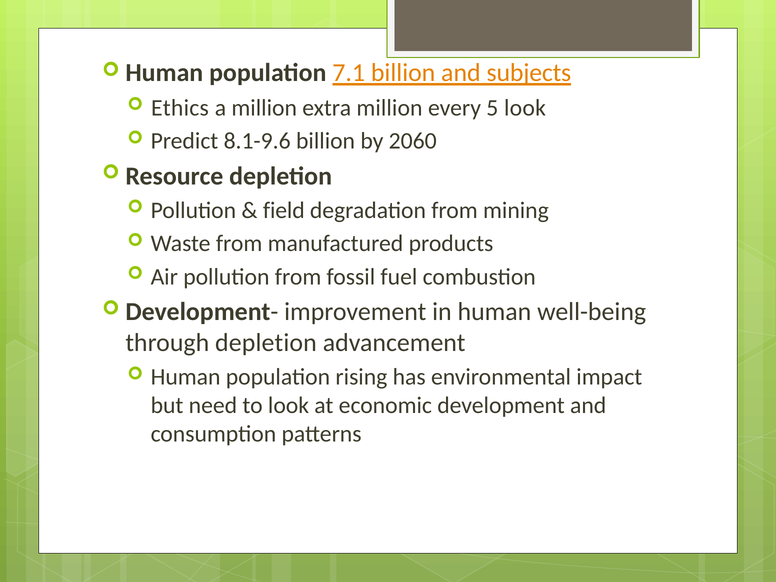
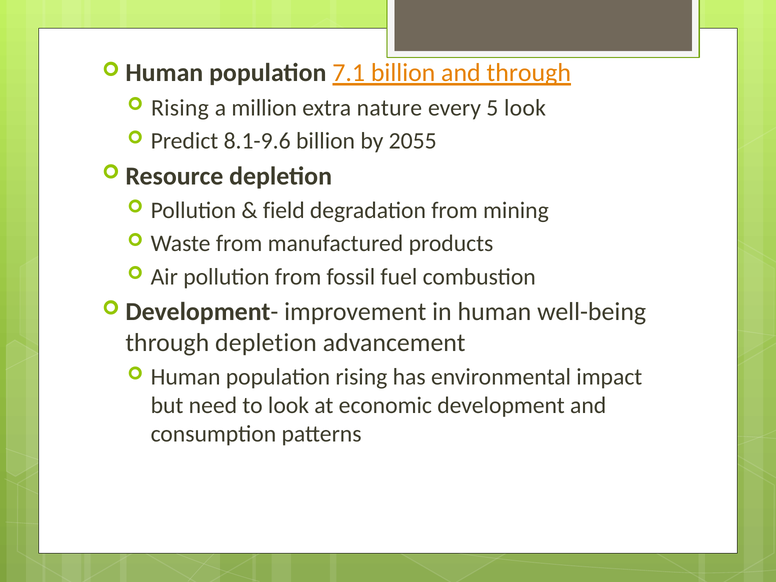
and subjects: subjects -> through
Ethics at (180, 108): Ethics -> Rising
extra million: million -> nature
2060: 2060 -> 2055
